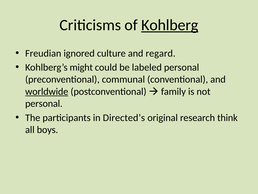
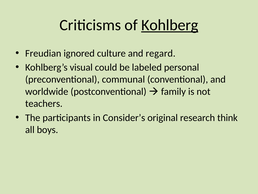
might: might -> visual
worldwide underline: present -> none
personal at (44, 103): personal -> teachers
Directed’s: Directed’s -> Consider’s
